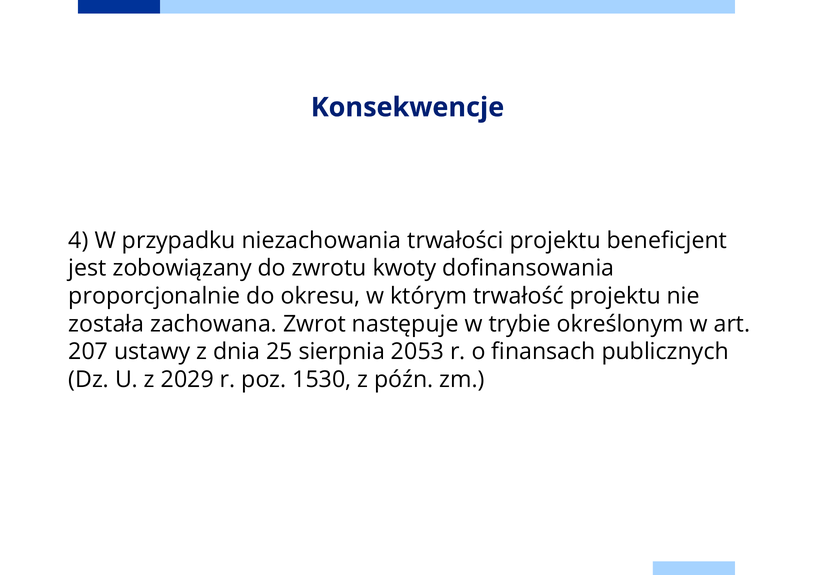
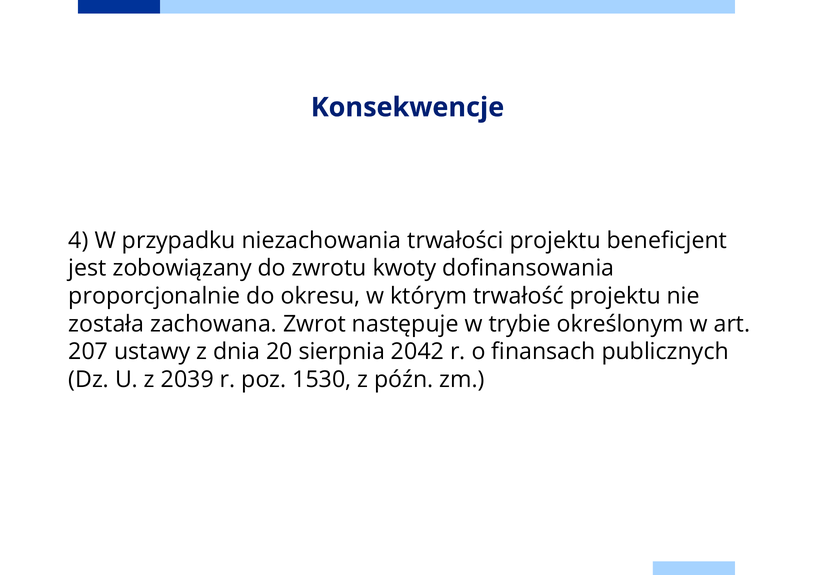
25: 25 -> 20
2053: 2053 -> 2042
2029: 2029 -> 2039
